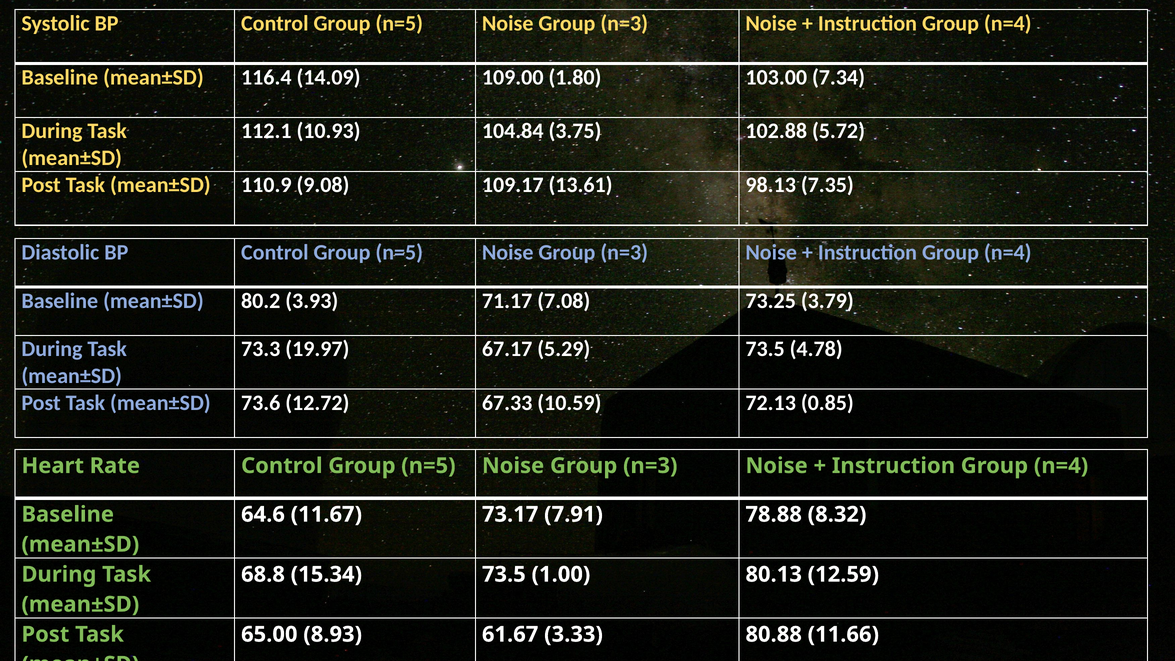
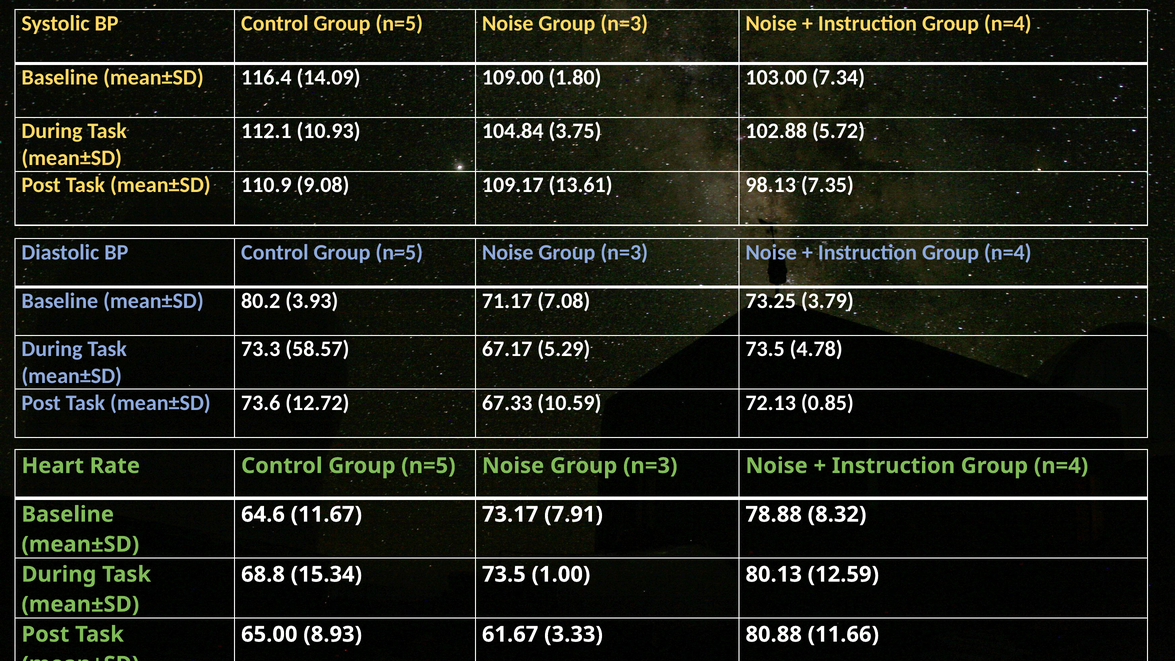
19.97: 19.97 -> 58.57
